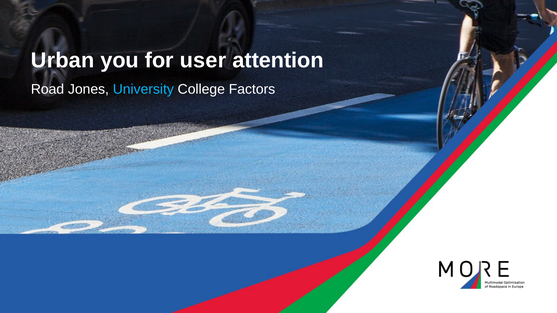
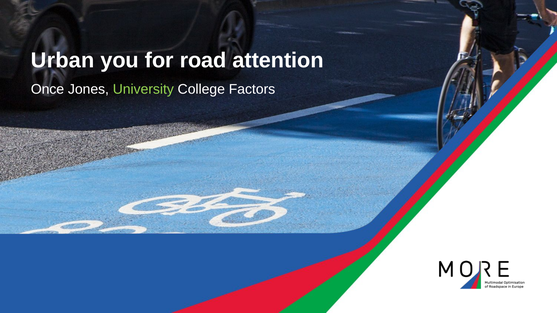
user: user -> road
Road: Road -> Once
University colour: light blue -> light green
